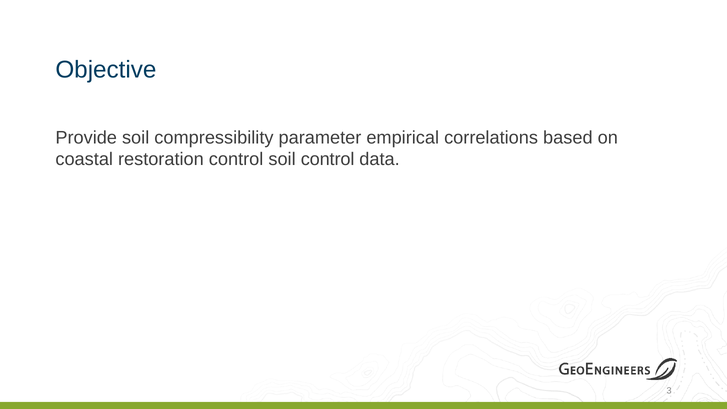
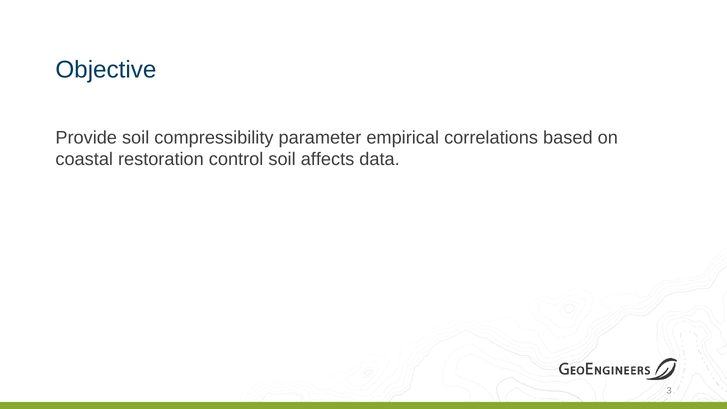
soil control: control -> affects
